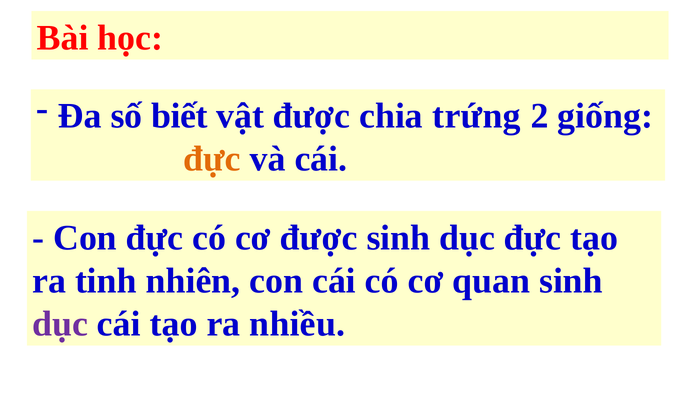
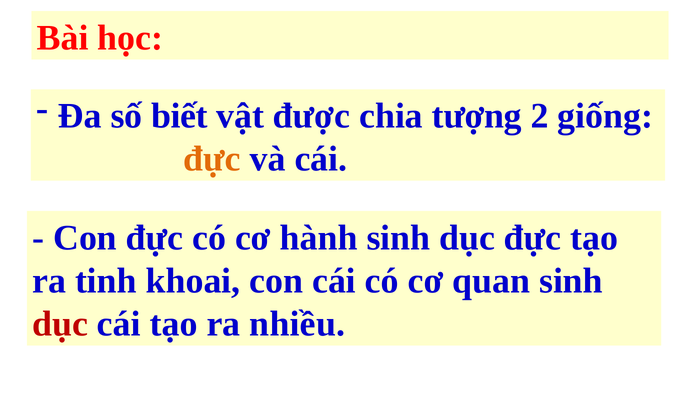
trứng: trứng -> tượng
cơ được: được -> hành
nhiên: nhiên -> khoai
dục at (60, 324) colour: purple -> red
